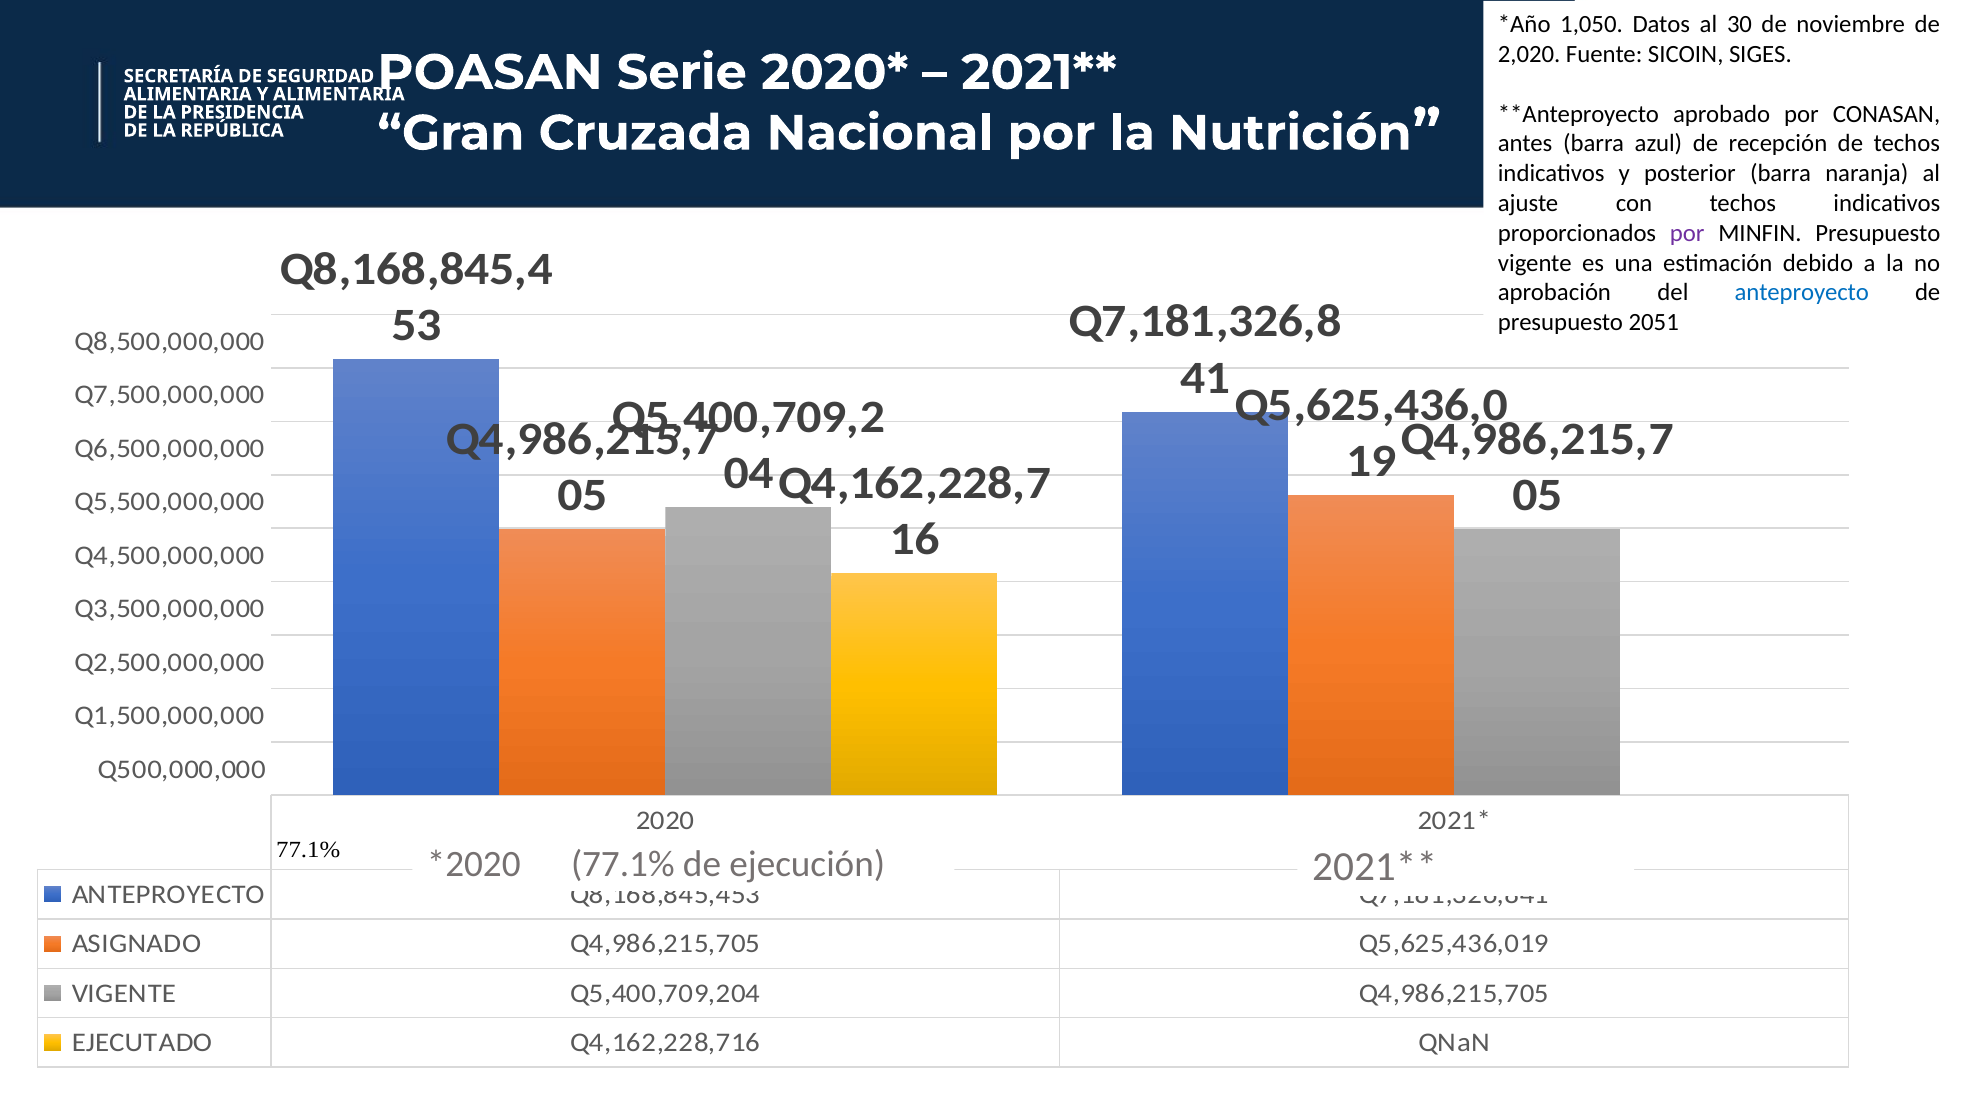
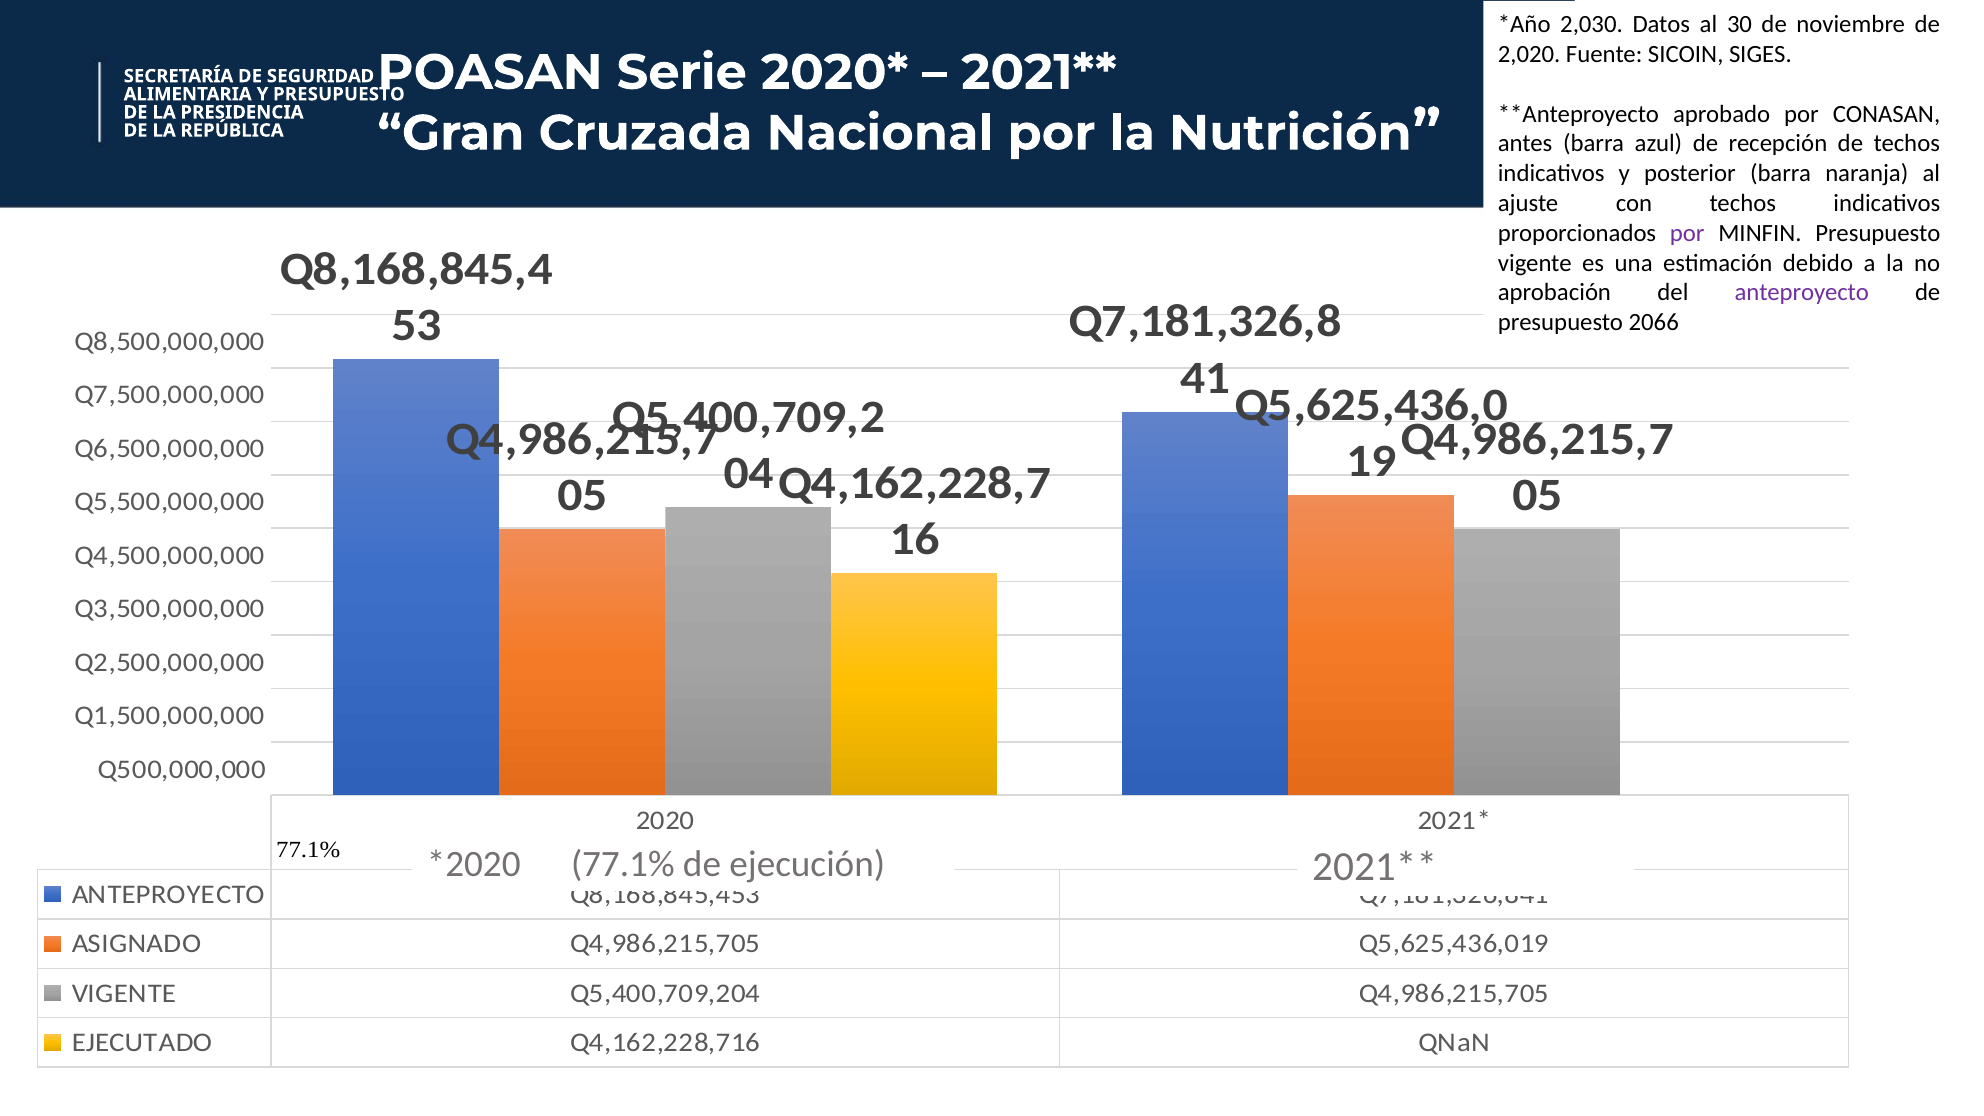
1,050: 1,050 -> 2,030
Y ALIMENTARIA: ALIMENTARIA -> PRESUPUESTO
anteproyecto at (1802, 293) colour: blue -> purple
2051: 2051 -> 2066
